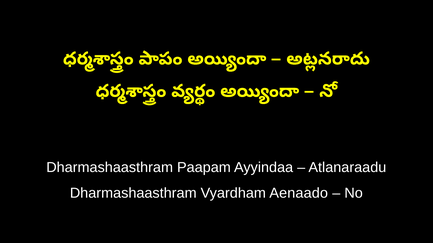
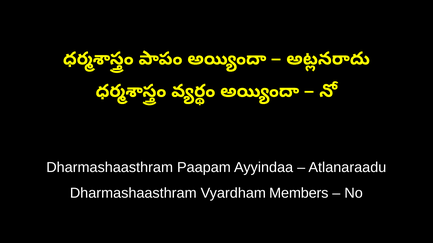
Aenaado: Aenaado -> Members
